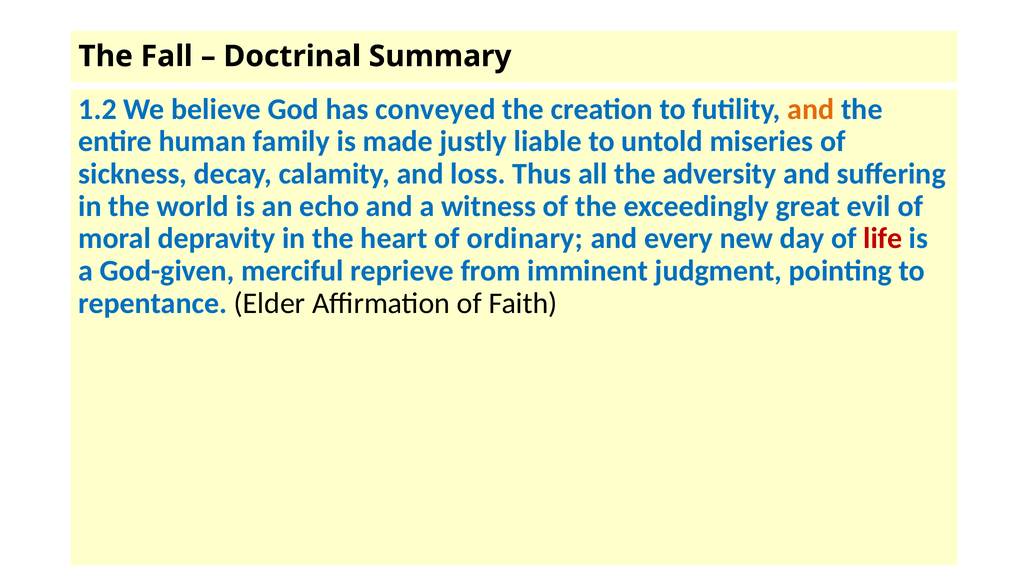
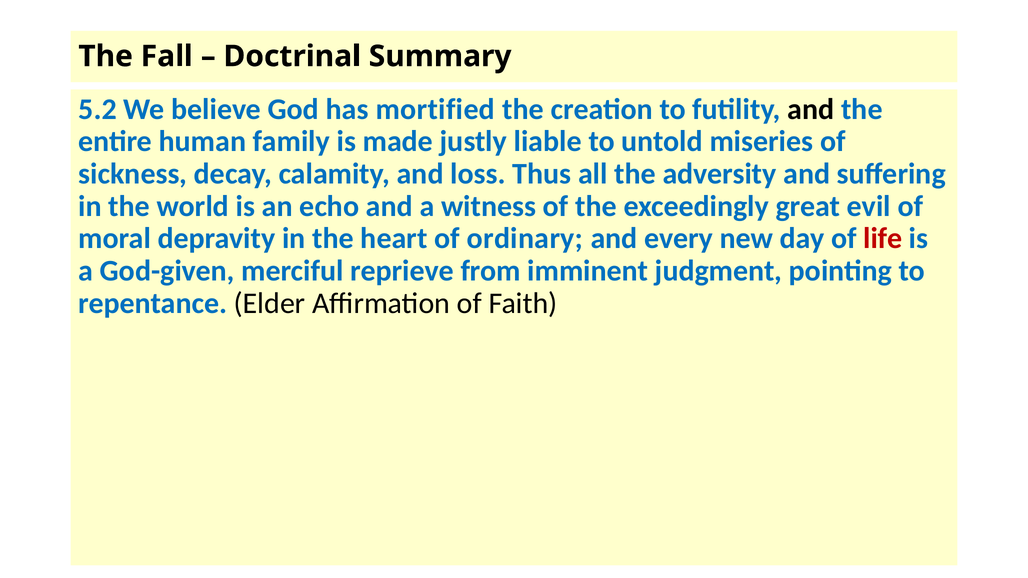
1.2: 1.2 -> 5.2
conveyed: conveyed -> mortified
and at (811, 109) colour: orange -> black
